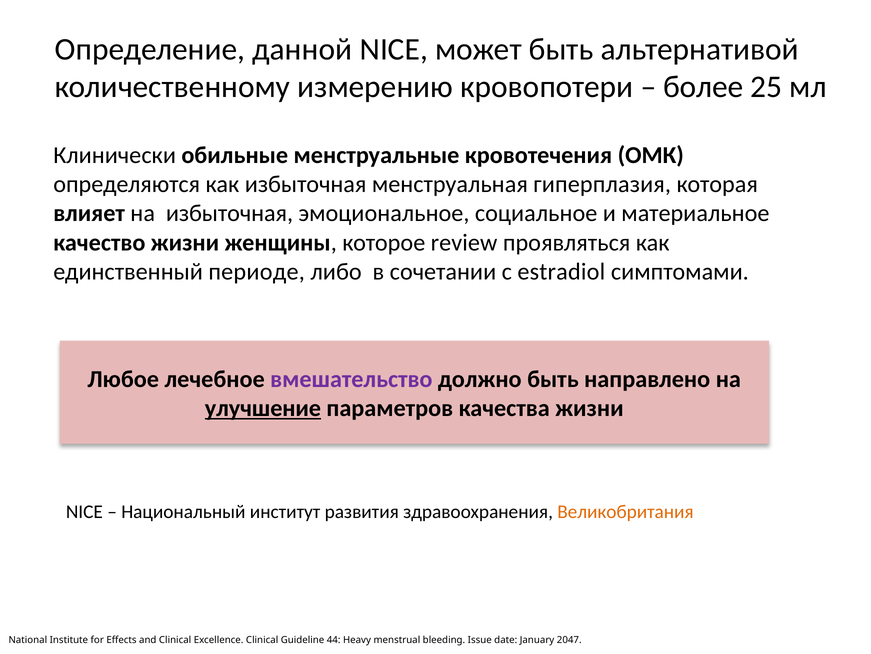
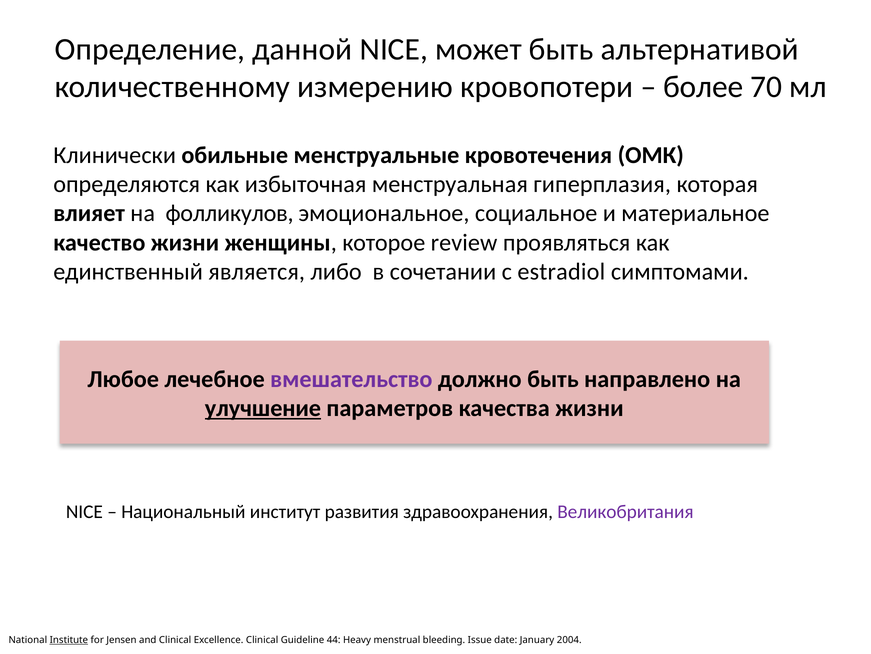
25: 25 -> 70
на избыточная: избыточная -> фолликулов
периоде: периоде -> является
Великобритания colour: orange -> purple
Institute underline: none -> present
Effects: Effects -> Jensen
2047: 2047 -> 2004
